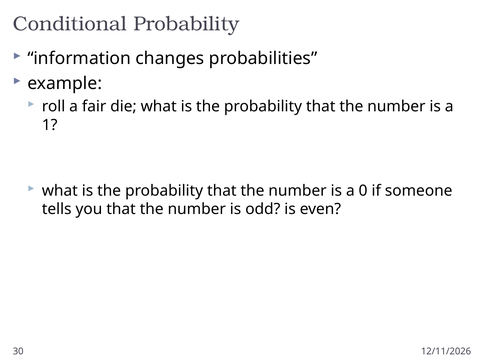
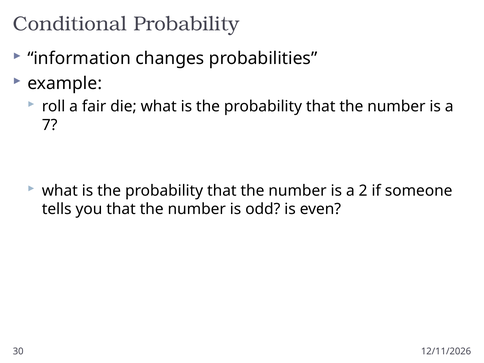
1: 1 -> 7
0: 0 -> 2
